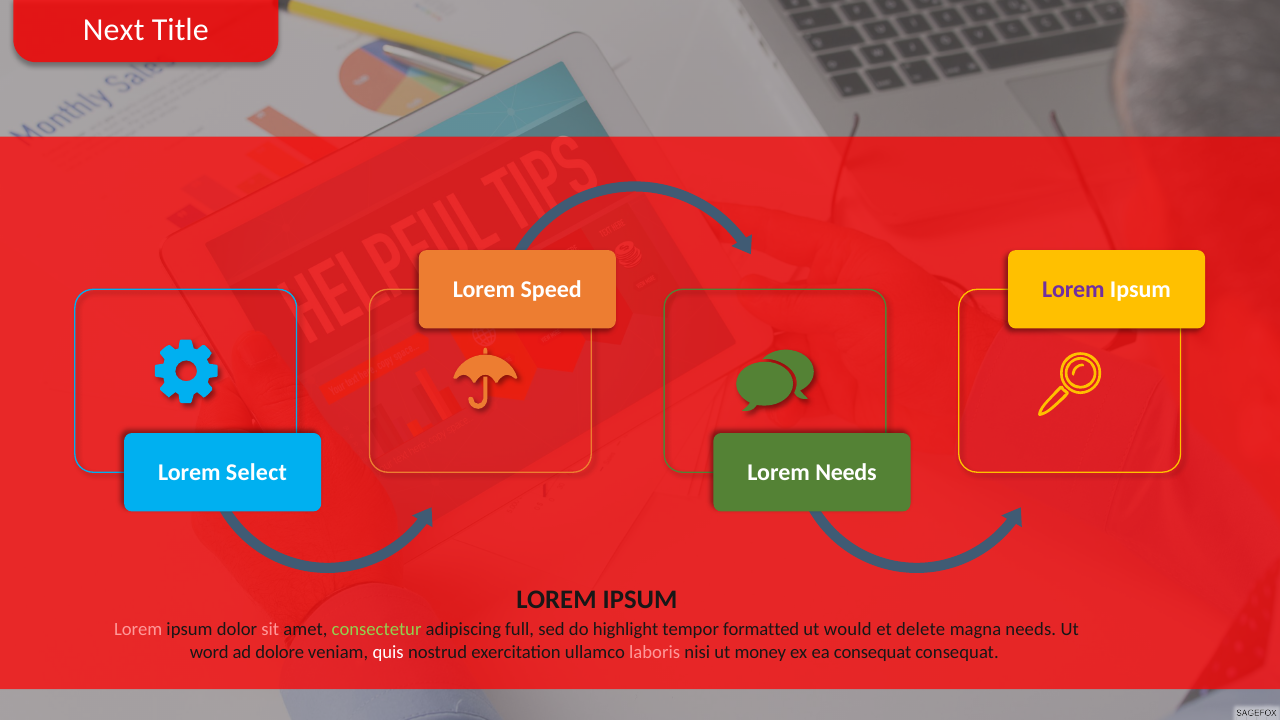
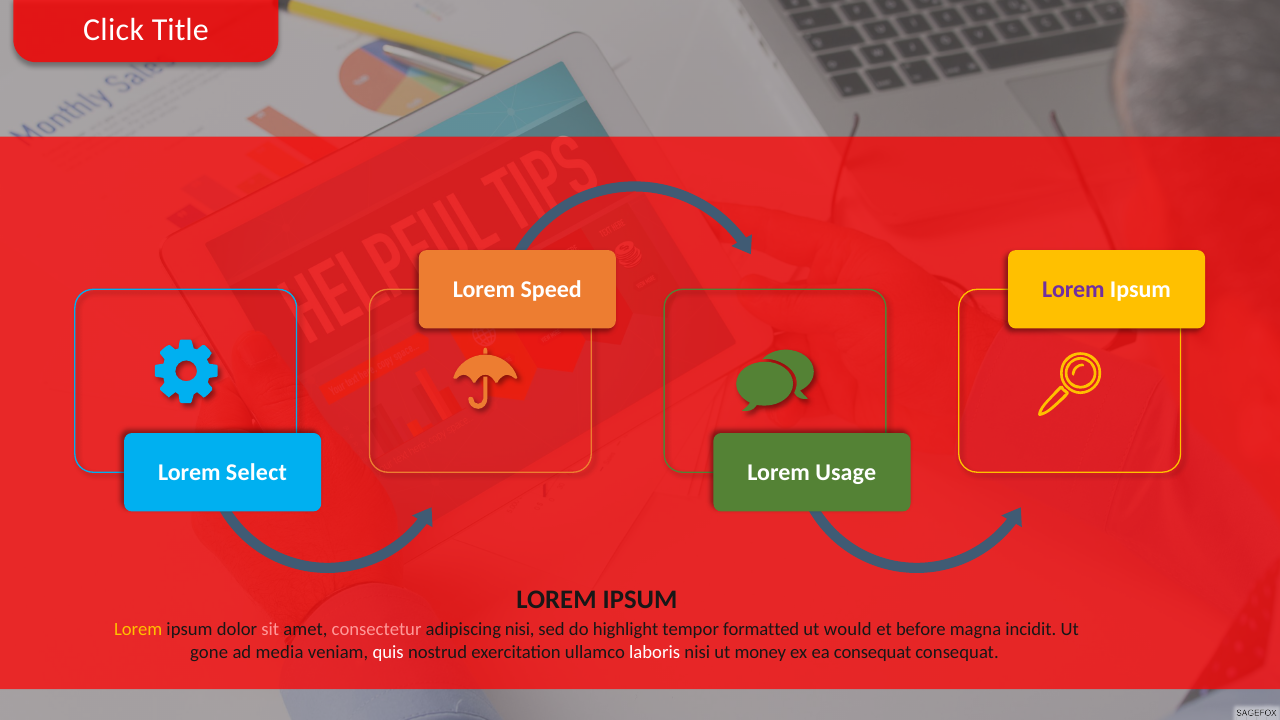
Next: Next -> Click
Lorem Needs: Needs -> Usage
Lorem at (138, 630) colour: pink -> yellow
consectetur colour: light green -> pink
adipiscing full: full -> nisi
delete: delete -> before
magna needs: needs -> incidit
word: word -> gone
dolore: dolore -> media
laboris colour: pink -> white
